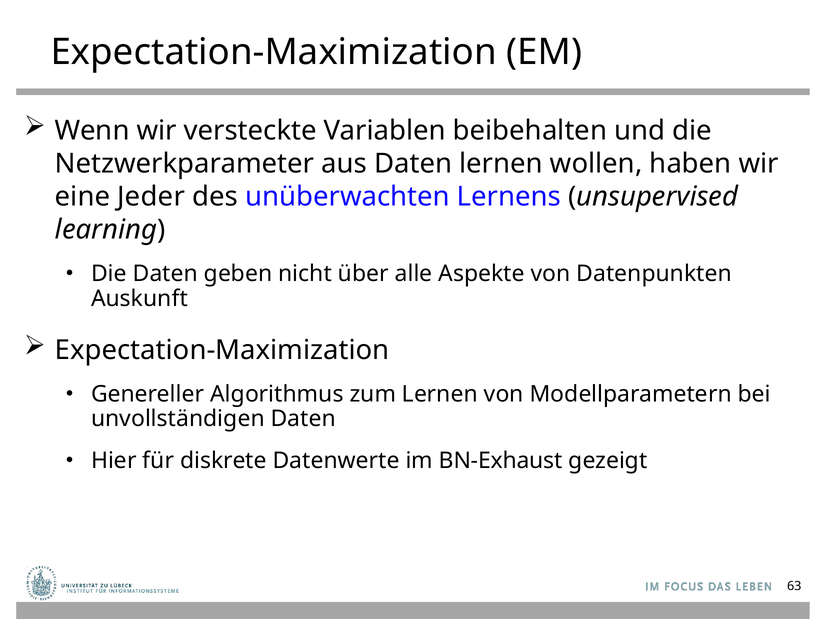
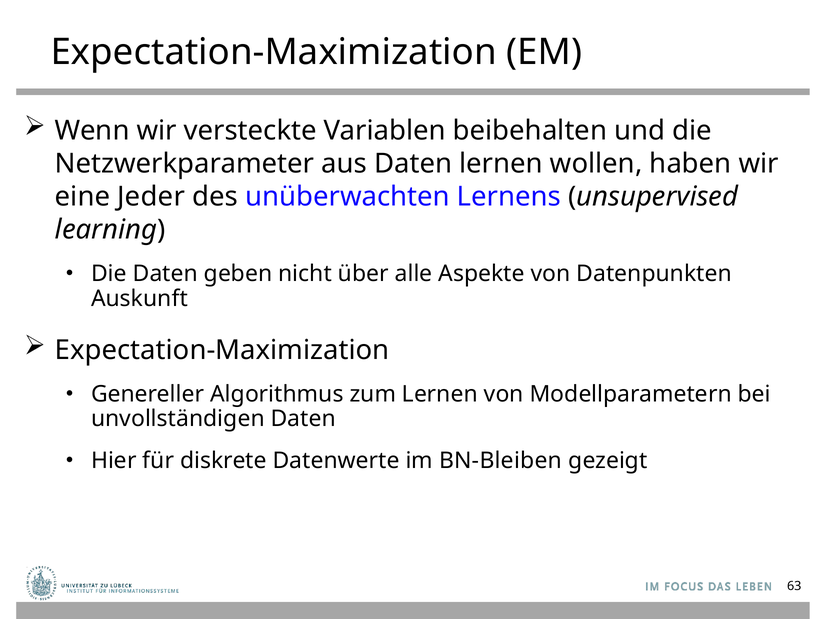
BN-Exhaust: BN-Exhaust -> BN-Bleiben
